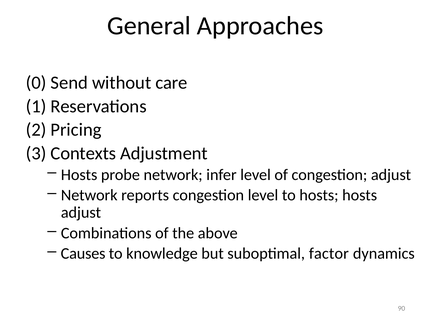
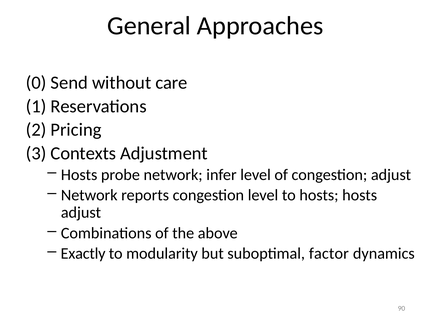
Causes: Causes -> Exactly
knowledge: knowledge -> modularity
